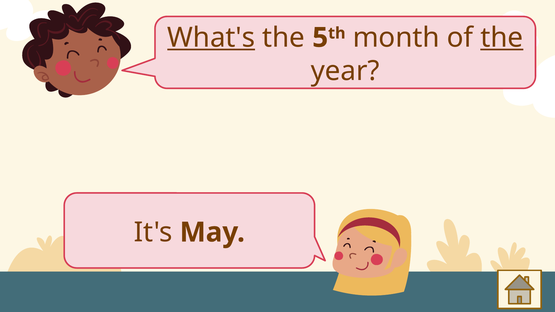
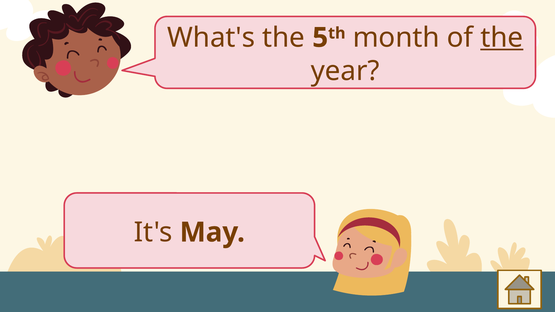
What's underline: present -> none
